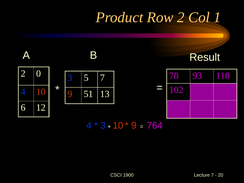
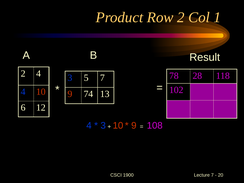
2 0: 0 -> 4
93: 93 -> 28
51: 51 -> 74
764: 764 -> 108
